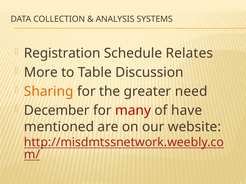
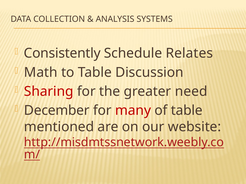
Registration: Registration -> Consistently
More: More -> Math
Sharing colour: orange -> red
of have: have -> table
